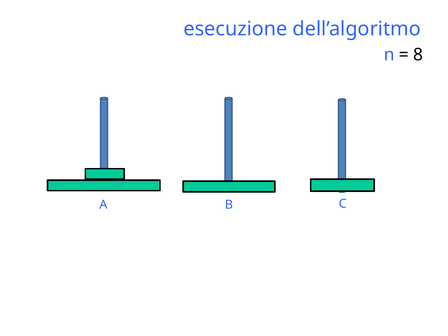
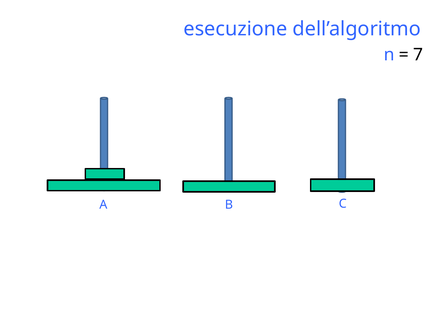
8: 8 -> 7
